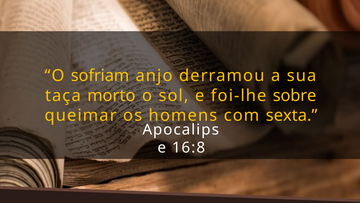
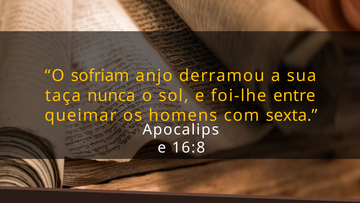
morto: morto -> nunca
sobre: sobre -> entre
